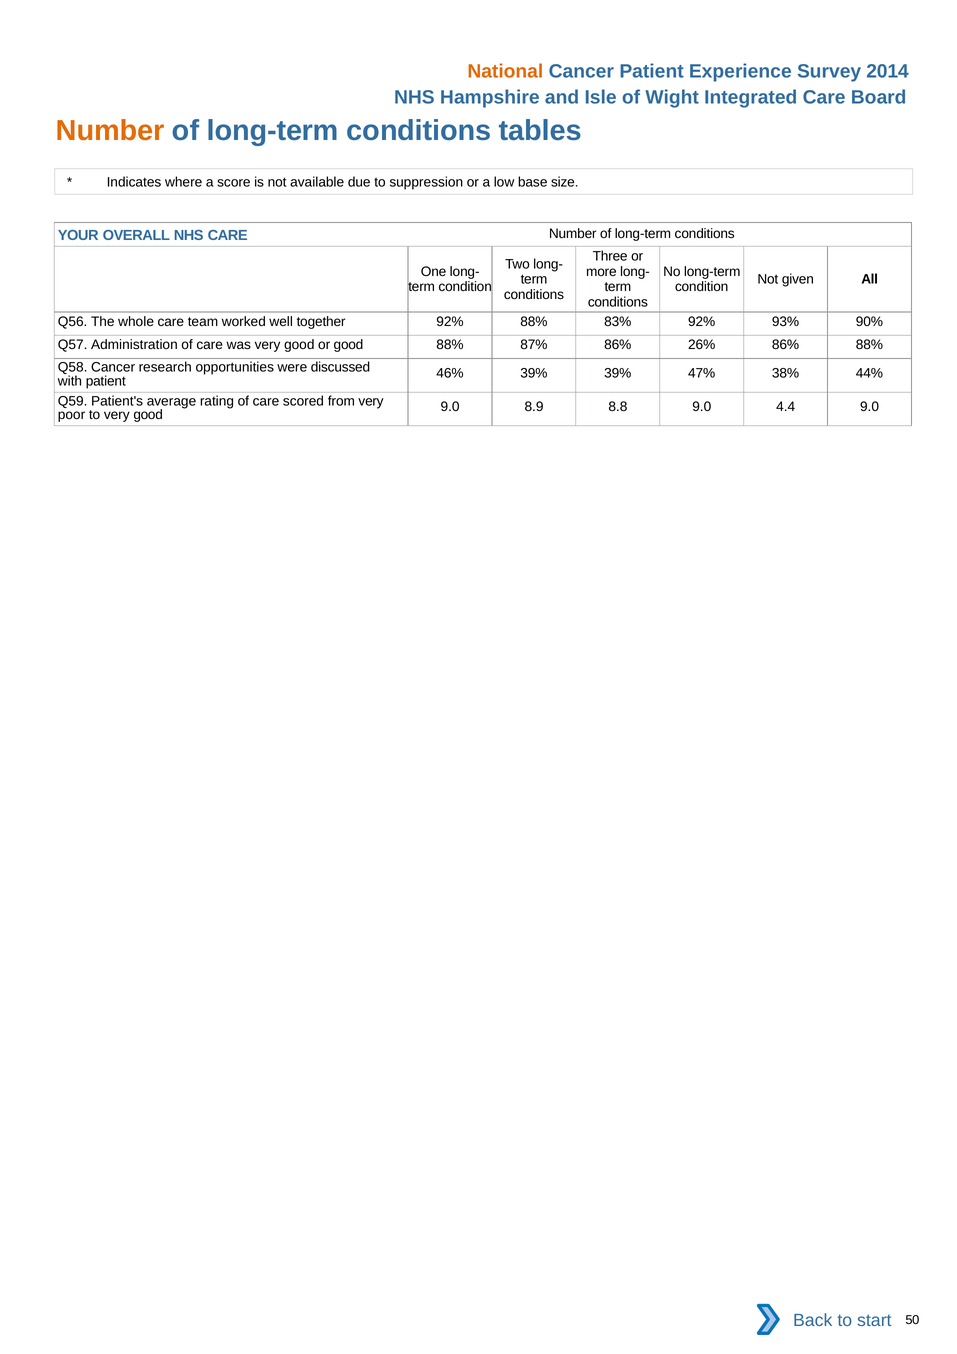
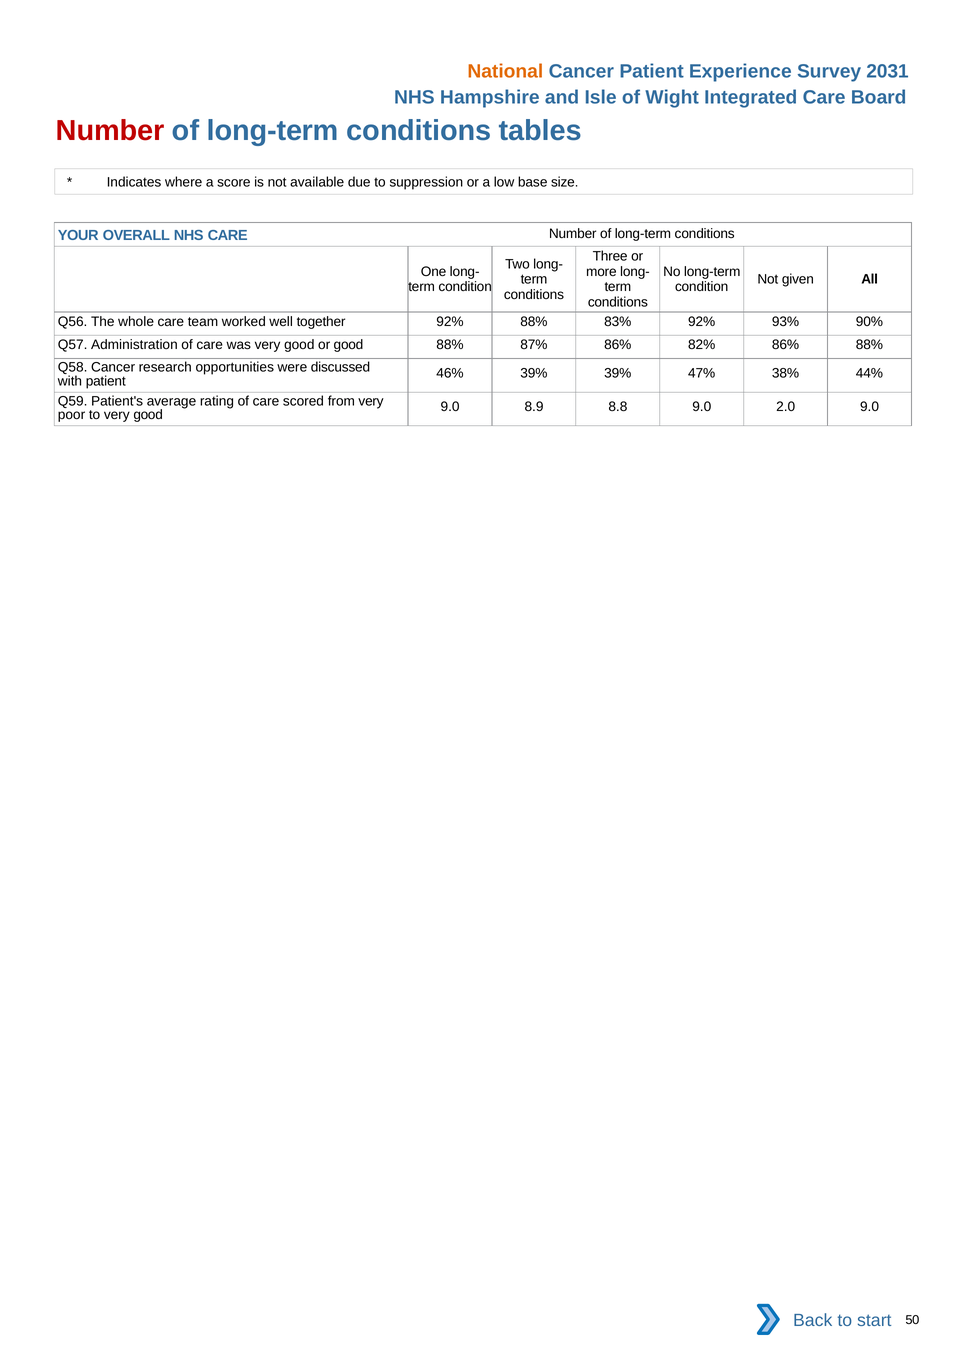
2014: 2014 -> 2031
Number at (110, 131) colour: orange -> red
26%: 26% -> 82%
4.4: 4.4 -> 2.0
